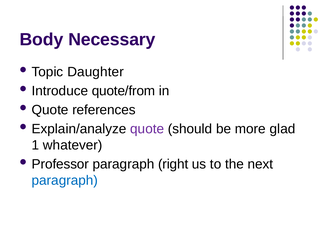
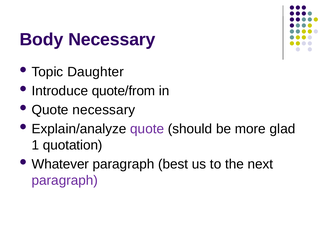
Quote references: references -> necessary
whatever: whatever -> quotation
Professor: Professor -> Whatever
right: right -> best
paragraph at (65, 180) colour: blue -> purple
